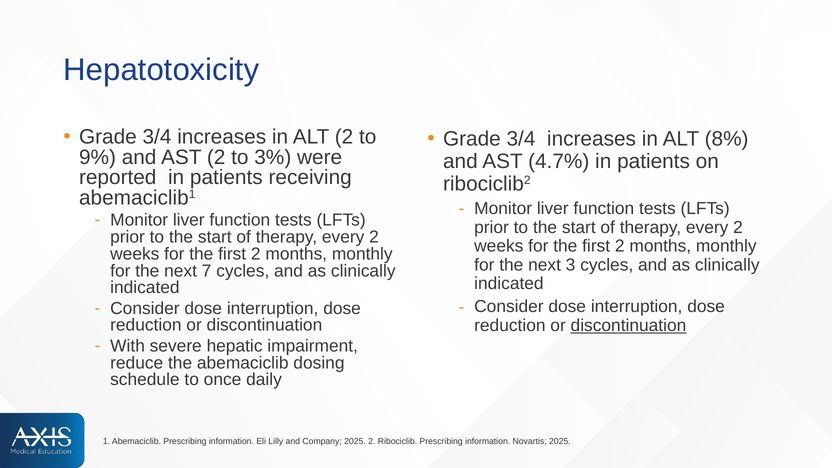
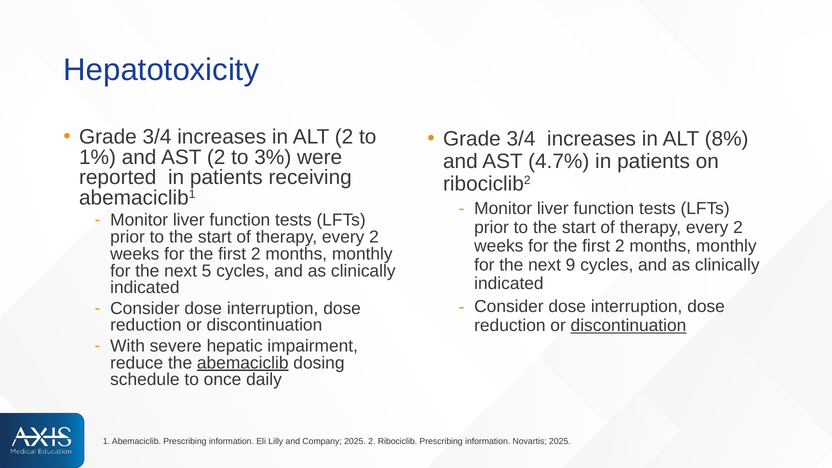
9%: 9% -> 1%
3: 3 -> 9
7: 7 -> 5
abemaciclib at (243, 363) underline: none -> present
